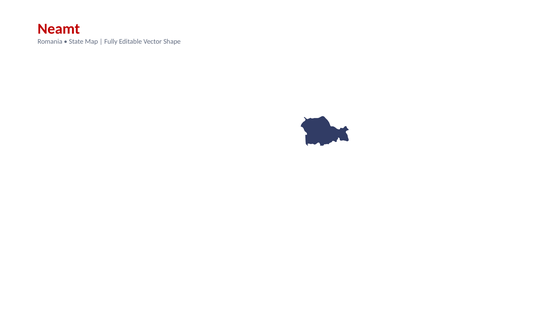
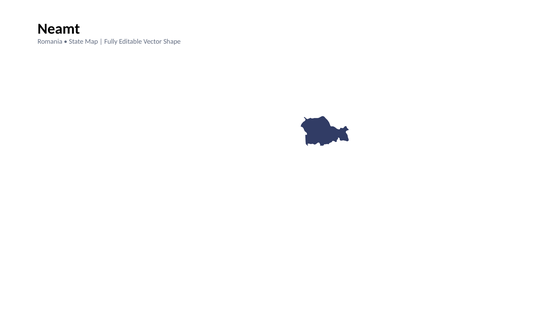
Neamt colour: red -> black
